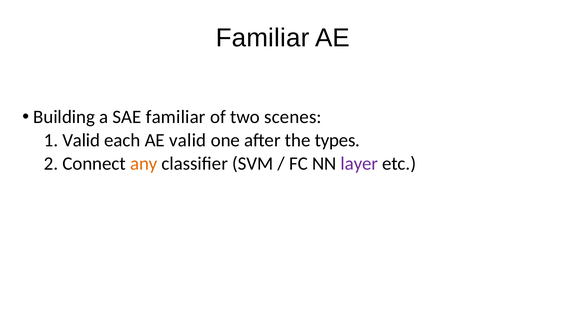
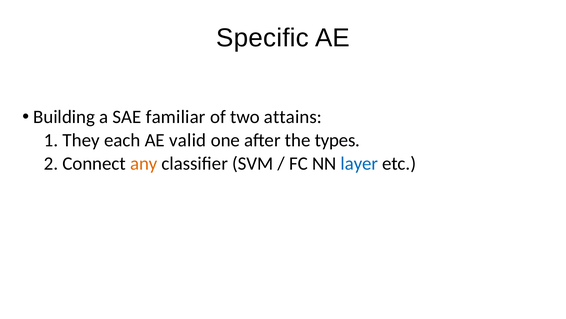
Familiar at (263, 38): Familiar -> Specific
scenes: scenes -> attains
1 Valid: Valid -> They
layer colour: purple -> blue
